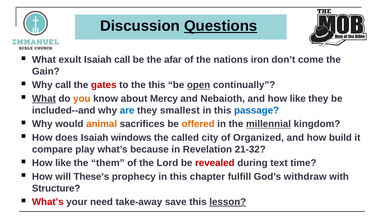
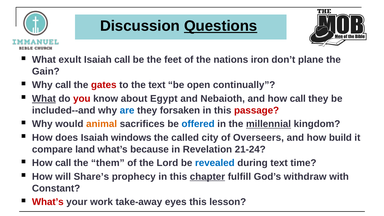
afar: afar -> feet
come: come -> plane
the this: this -> text
open underline: present -> none
you colour: orange -> red
Mercy: Mercy -> Egypt
and how like: like -> call
smallest: smallest -> forsaken
passage colour: blue -> red
offered colour: orange -> blue
Organized: Organized -> Overseers
play: play -> land
21-32: 21-32 -> 21-24
like at (63, 163): like -> call
revealed colour: red -> blue
These’s: These’s -> Share’s
chapter underline: none -> present
Structure: Structure -> Constant
need: need -> work
save: save -> eyes
lesson underline: present -> none
